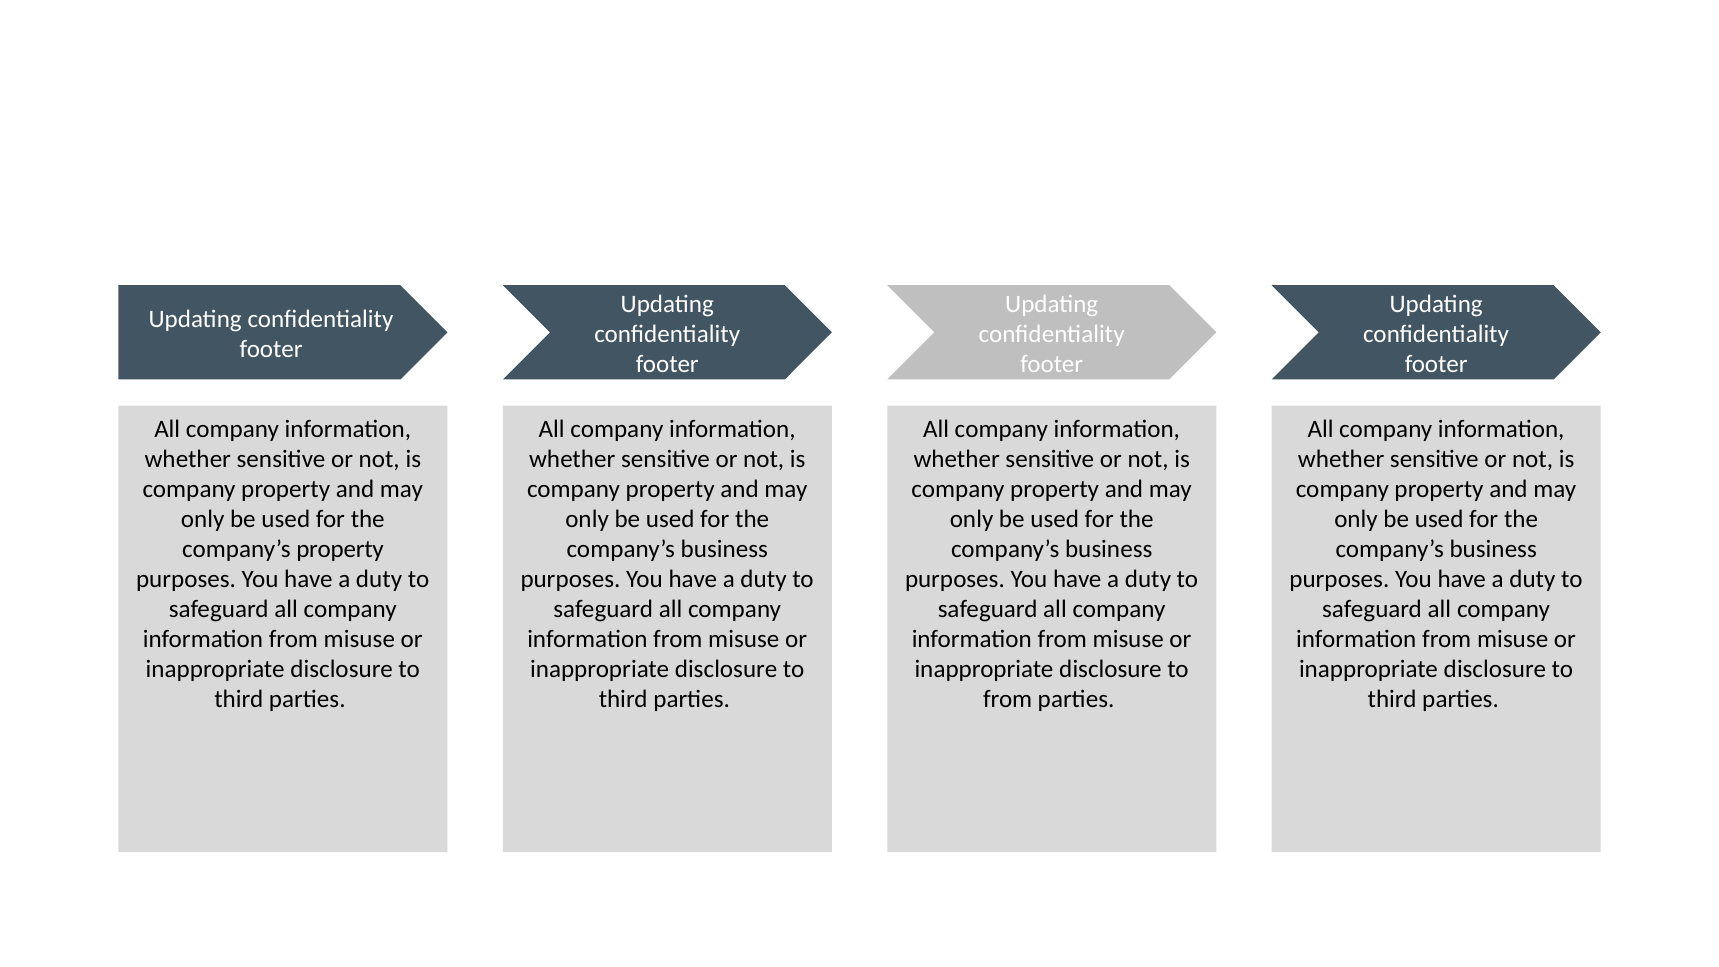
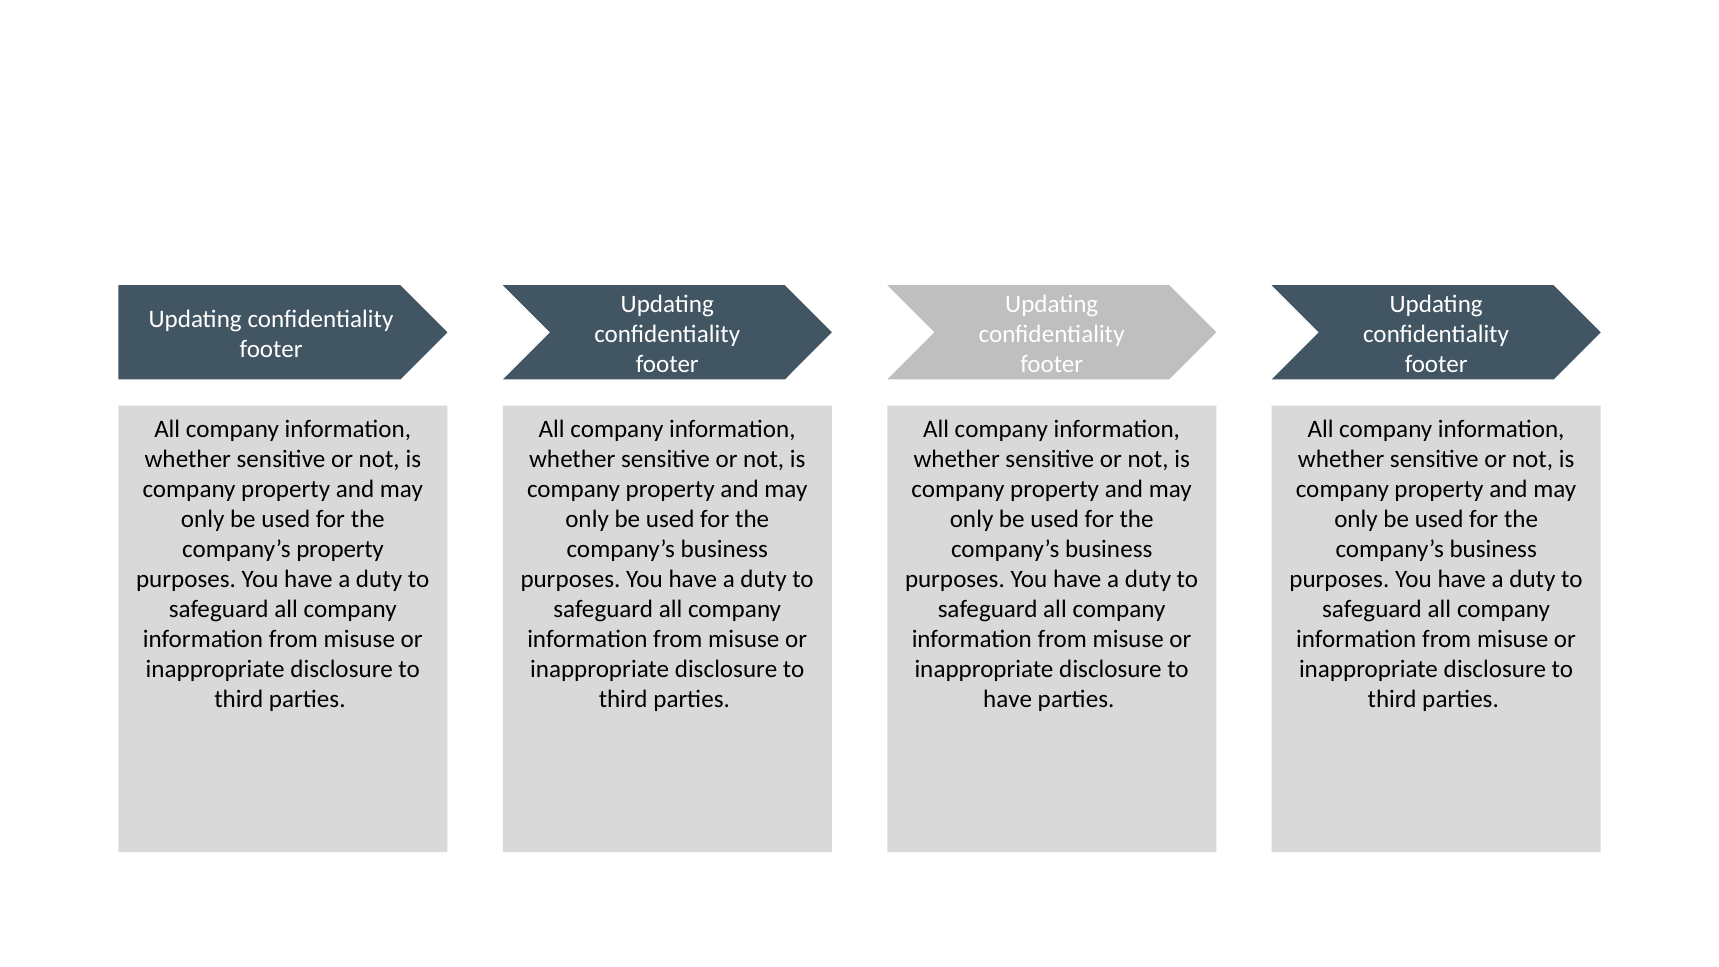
from at (1008, 700): from -> have
